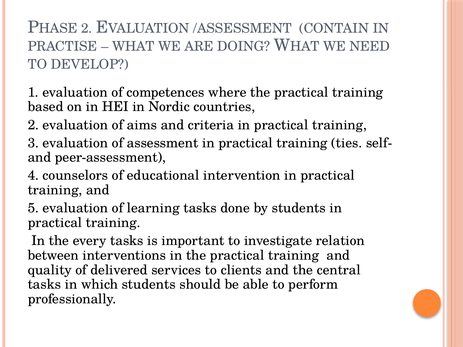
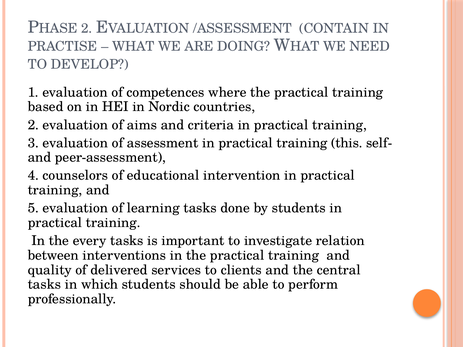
ties: ties -> this
